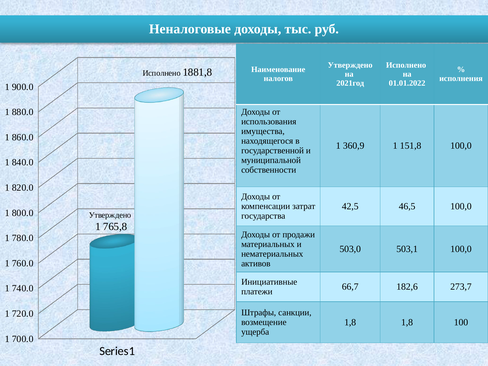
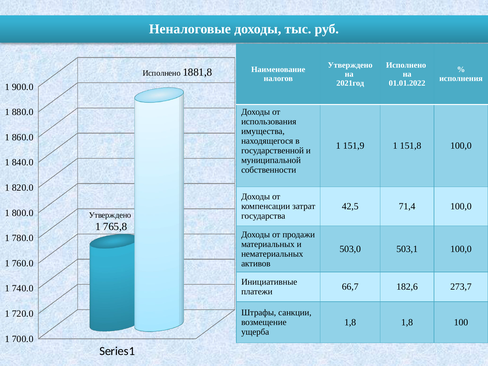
360,9: 360,9 -> 151,9
46,5: 46,5 -> 71,4
